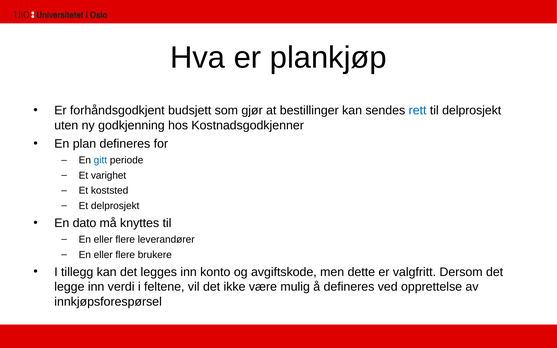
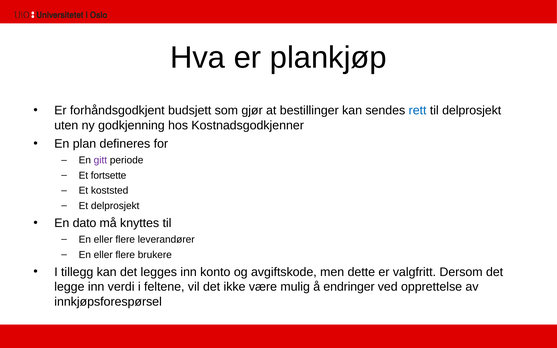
gitt colour: blue -> purple
varighet: varighet -> fortsette
å defineres: defineres -> endringer
